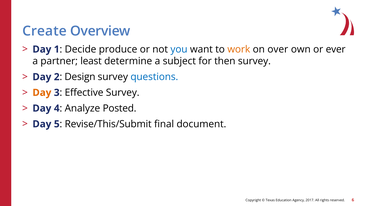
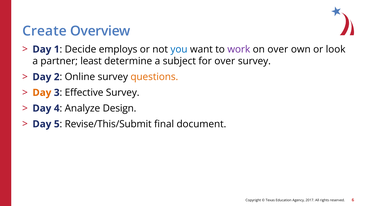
produce: produce -> employs
work colour: orange -> purple
ever: ever -> look
for then: then -> over
Design: Design -> Online
questions colour: blue -> orange
Posted: Posted -> Design
